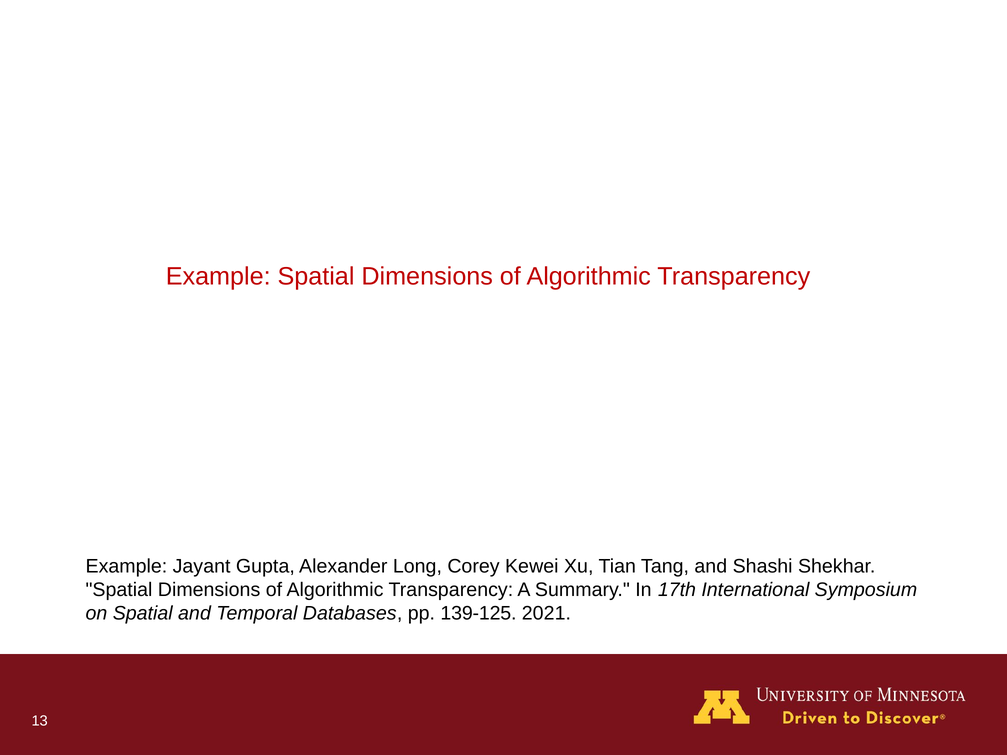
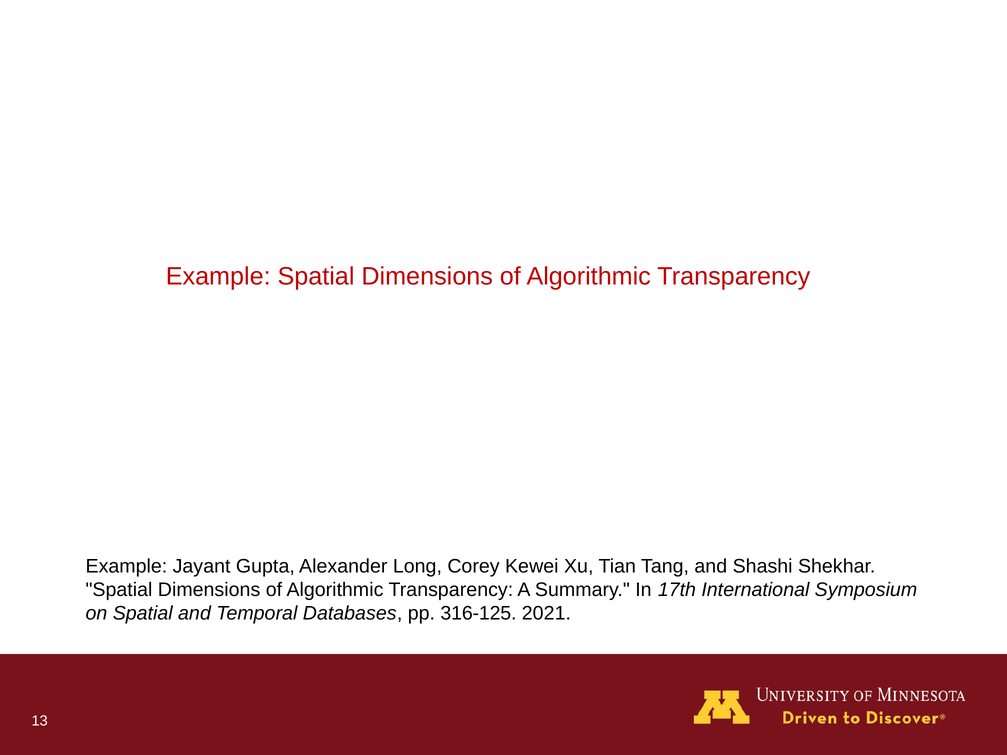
139-125: 139-125 -> 316-125
